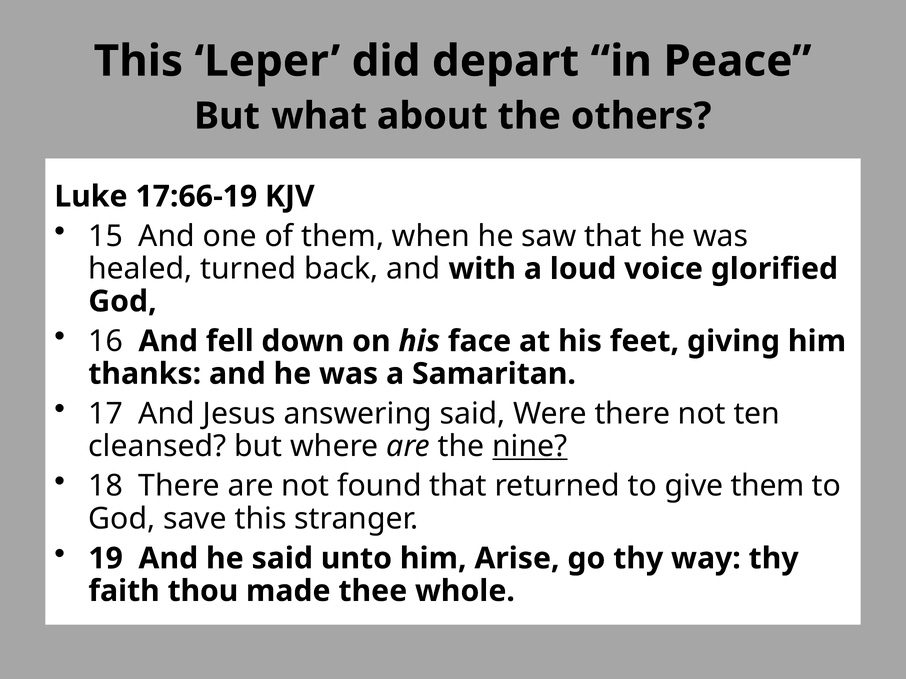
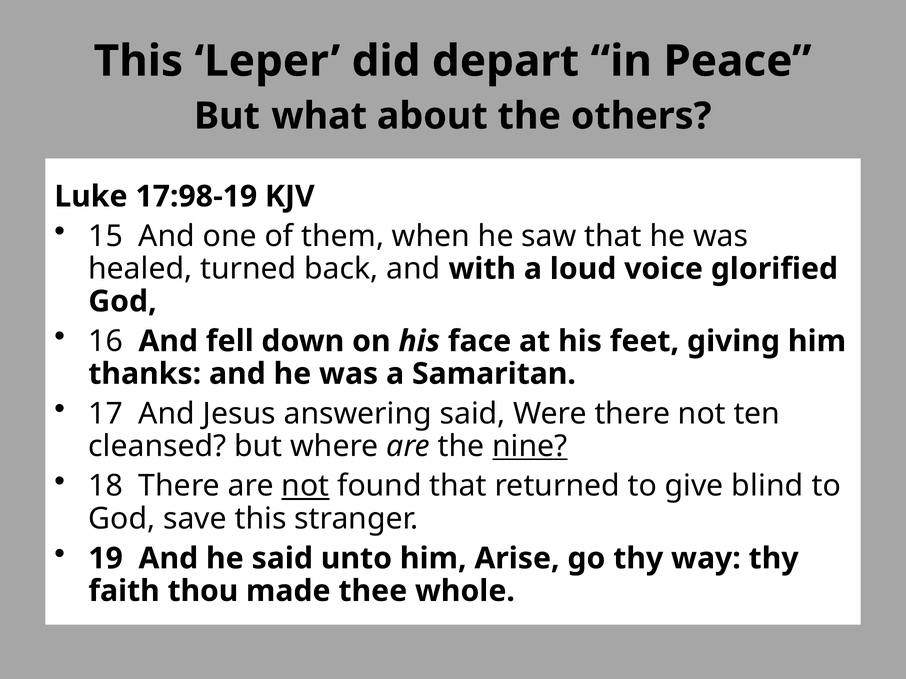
17:66-19: 17:66-19 -> 17:98-19
not at (305, 486) underline: none -> present
give them: them -> blind
